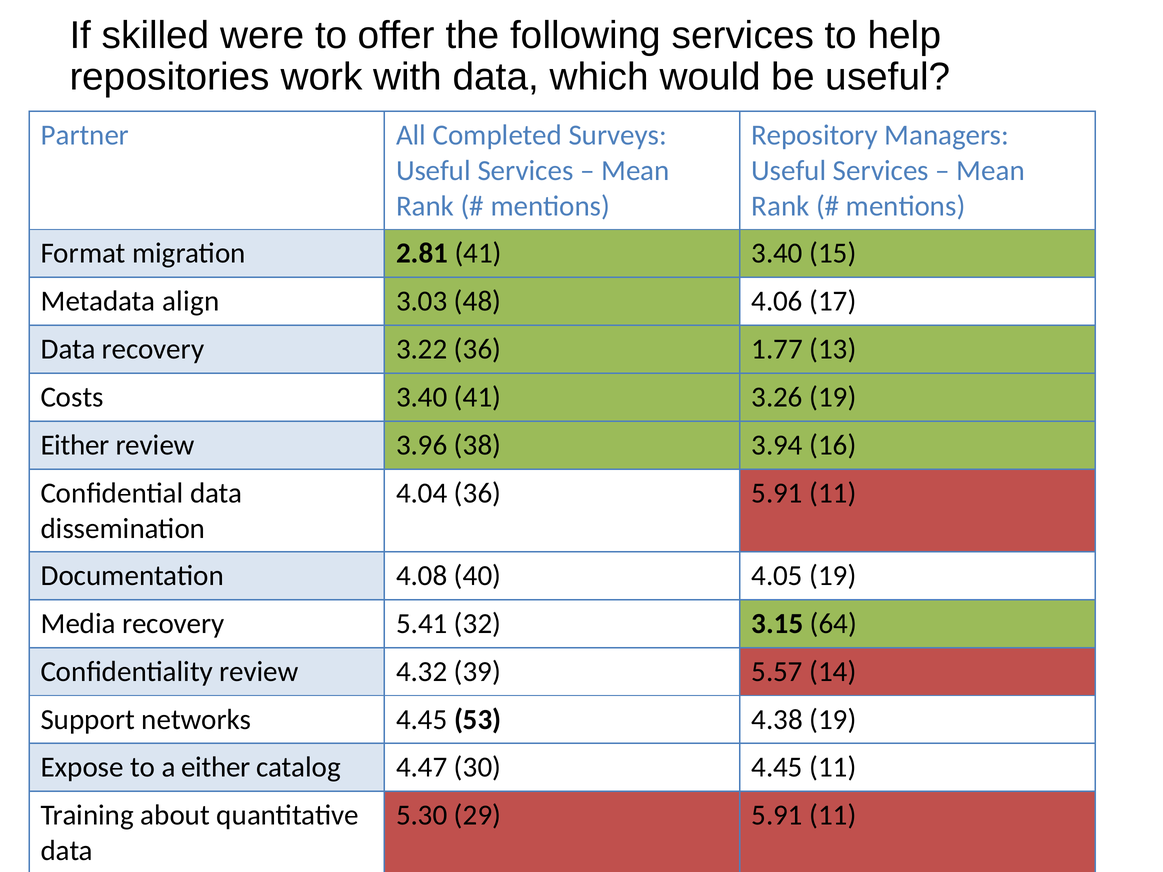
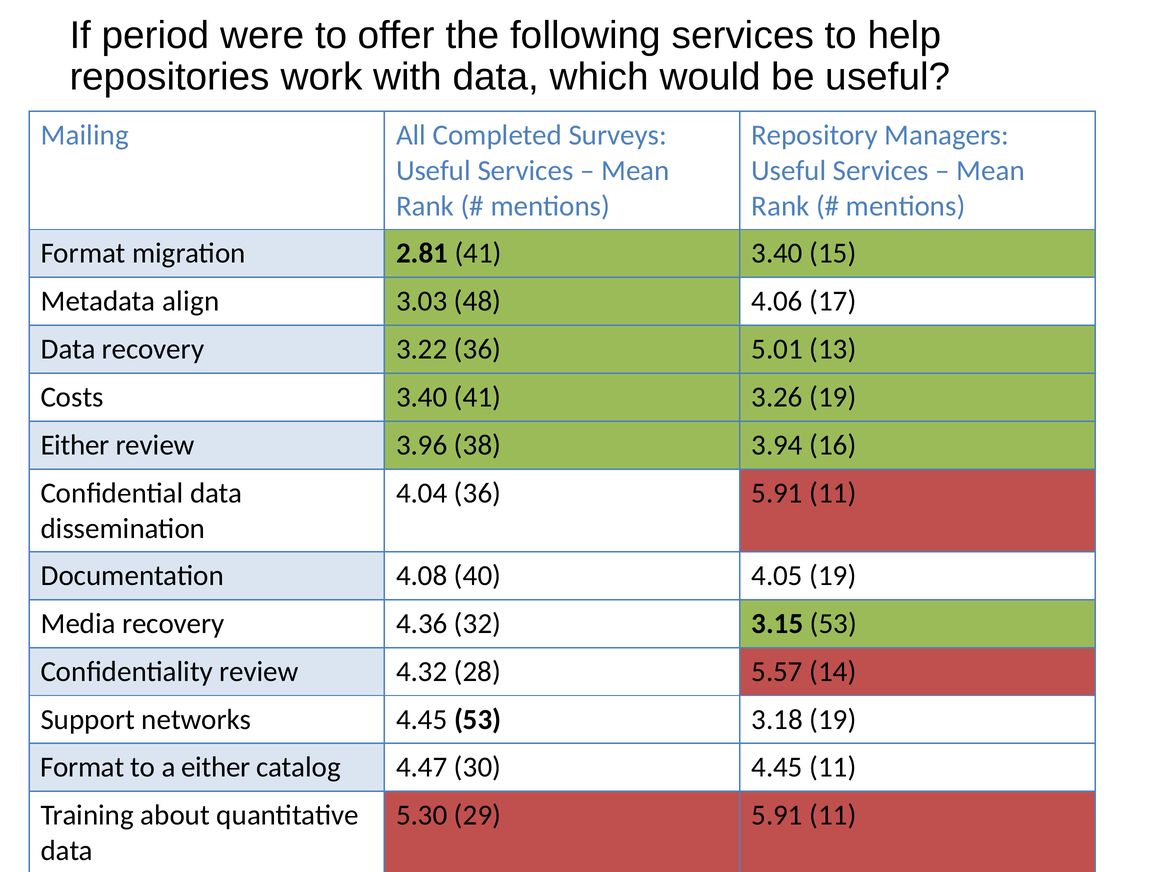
skilled: skilled -> period
Partner: Partner -> Mailing
1.77: 1.77 -> 5.01
5.41: 5.41 -> 4.36
3.15 64: 64 -> 53
39: 39 -> 28
4.38: 4.38 -> 3.18
Expose at (82, 768): Expose -> Format
